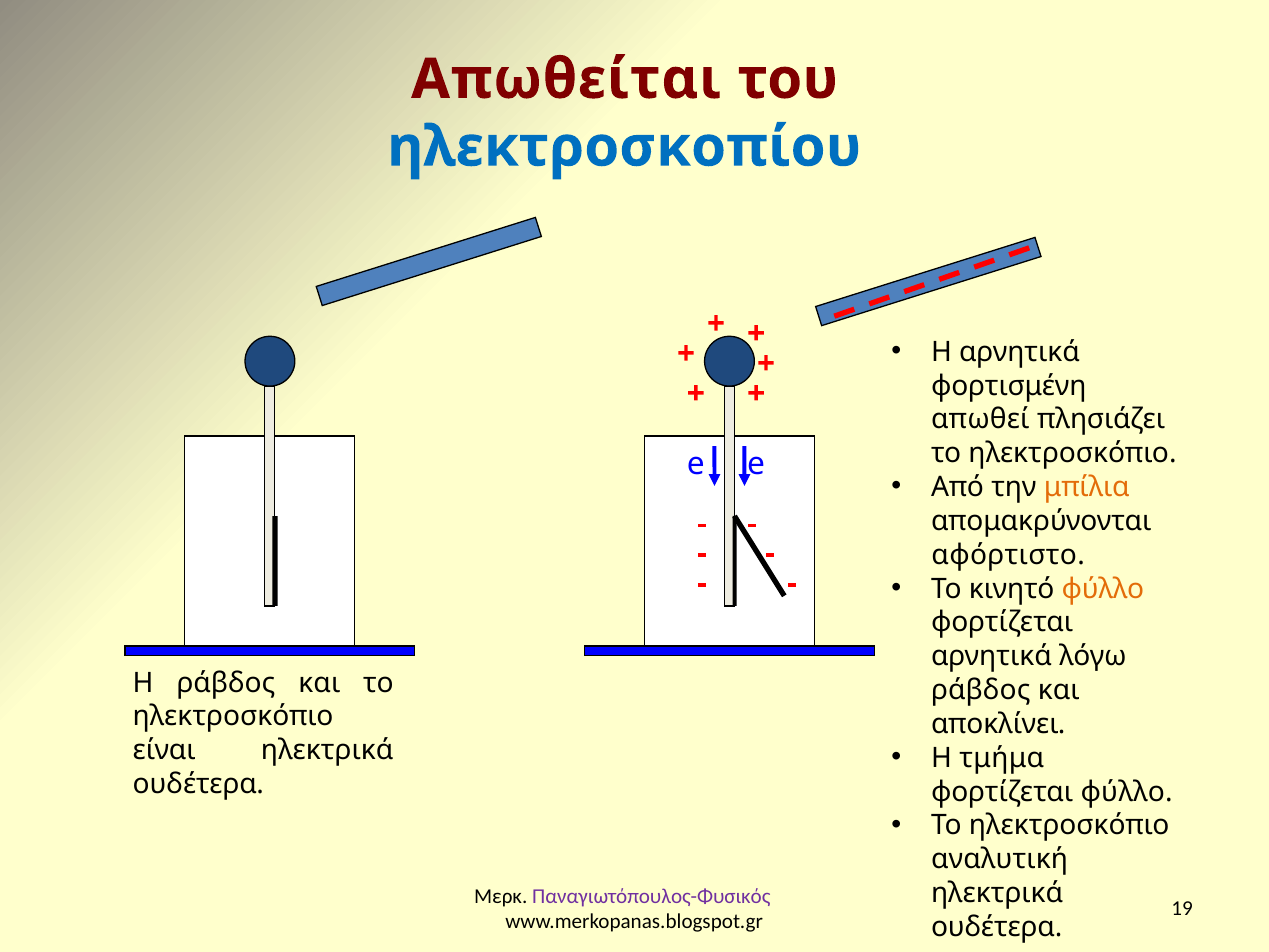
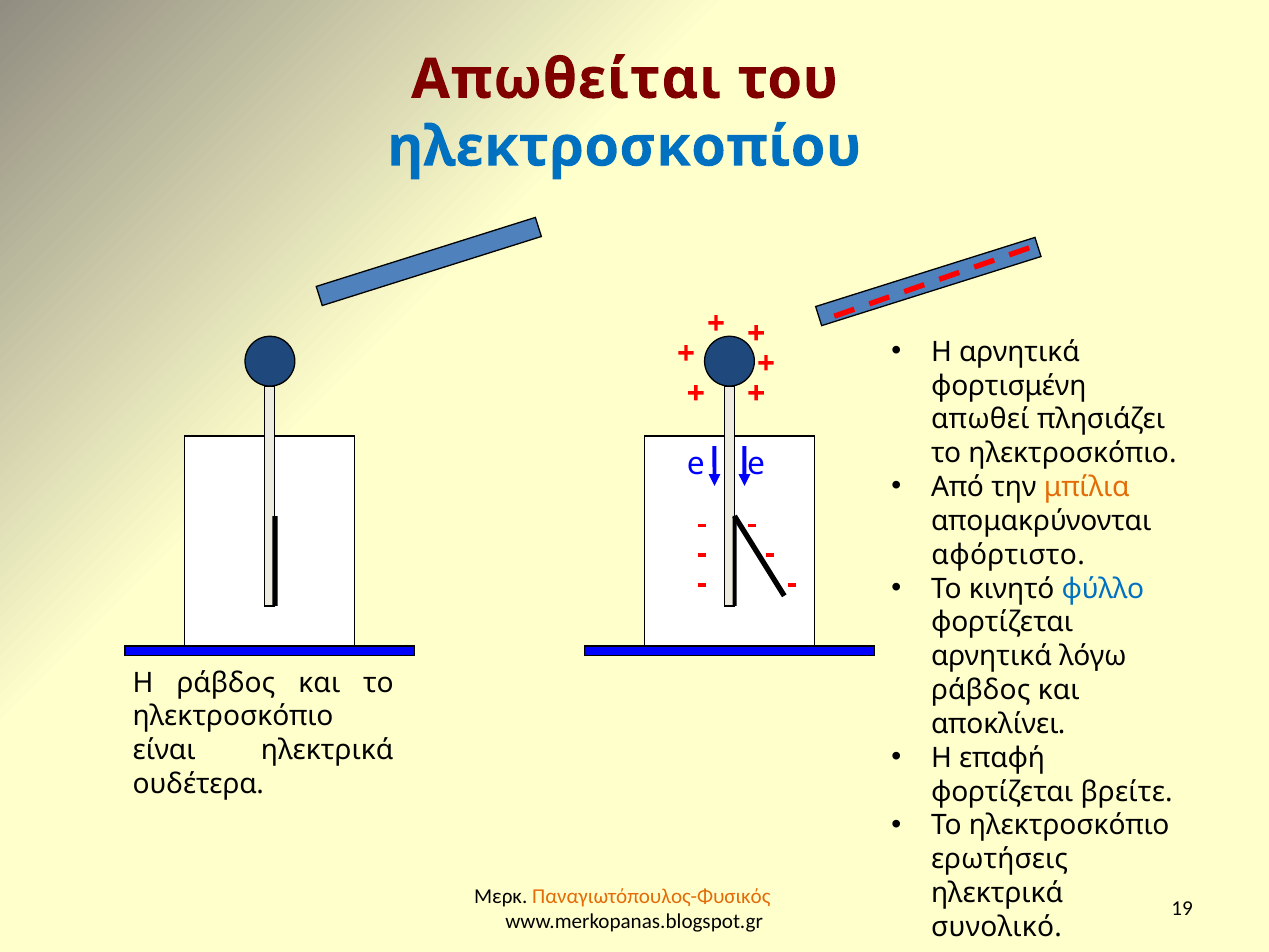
φύλλο at (1103, 589) colour: orange -> blue
τμήμα: τμήμα -> επαφή
φορτίζεται φύλλο: φύλλο -> βρείτε
αναλυτική: αναλυτική -> ερωτήσεις
Παναγιωτόπουλος-Φυσικός colour: purple -> orange
ουδέτερα at (997, 927): ουδέτερα -> συνολικό
